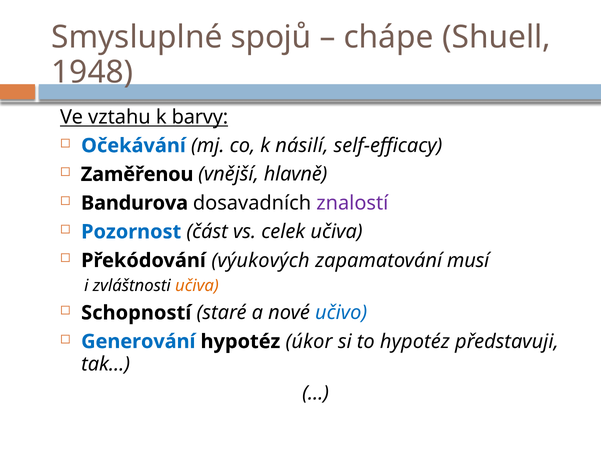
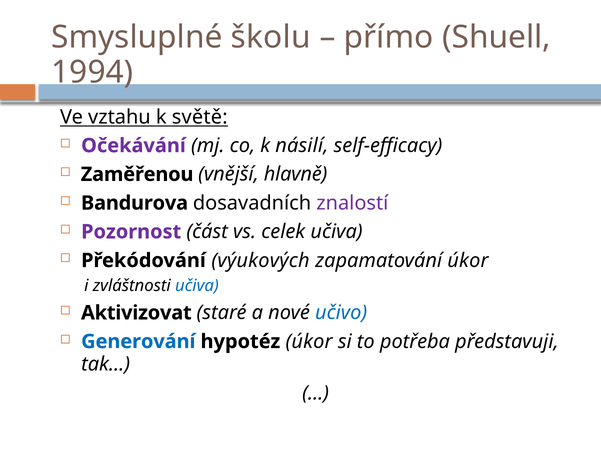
spojů: spojů -> školu
chápe: chápe -> přímo
1948: 1948 -> 1994
barvy: barvy -> světě
Očekávání colour: blue -> purple
Pozornost colour: blue -> purple
zapamatování musí: musí -> úkor
učiva at (197, 286) colour: orange -> blue
Schopností: Schopností -> Aktivizovat
to hypotéz: hypotéz -> potřeba
